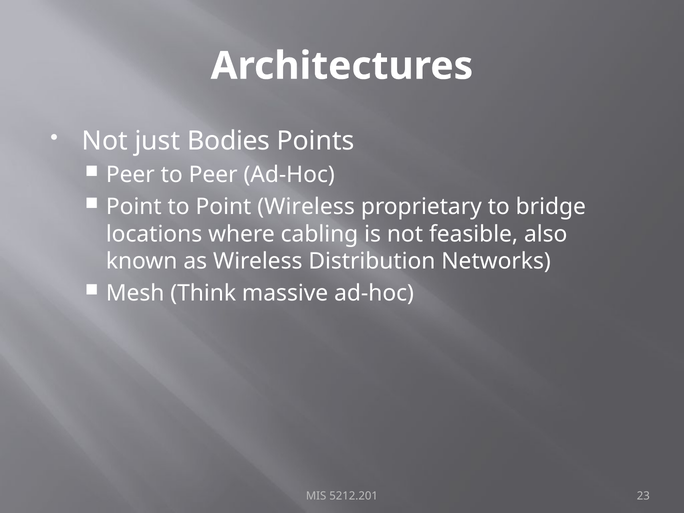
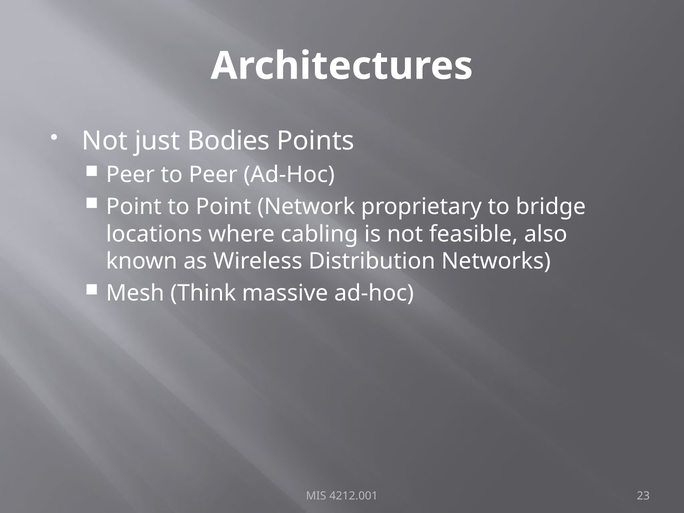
Point Wireless: Wireless -> Network
5212.201: 5212.201 -> 4212.001
